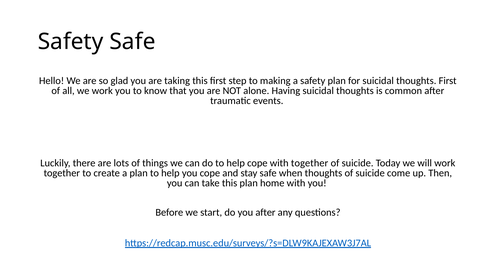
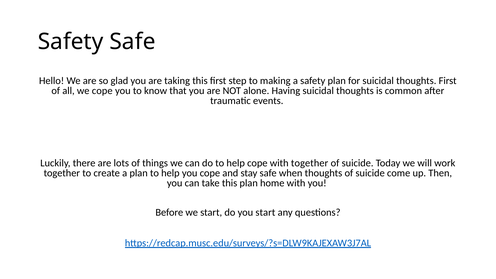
we work: work -> cope
you after: after -> start
